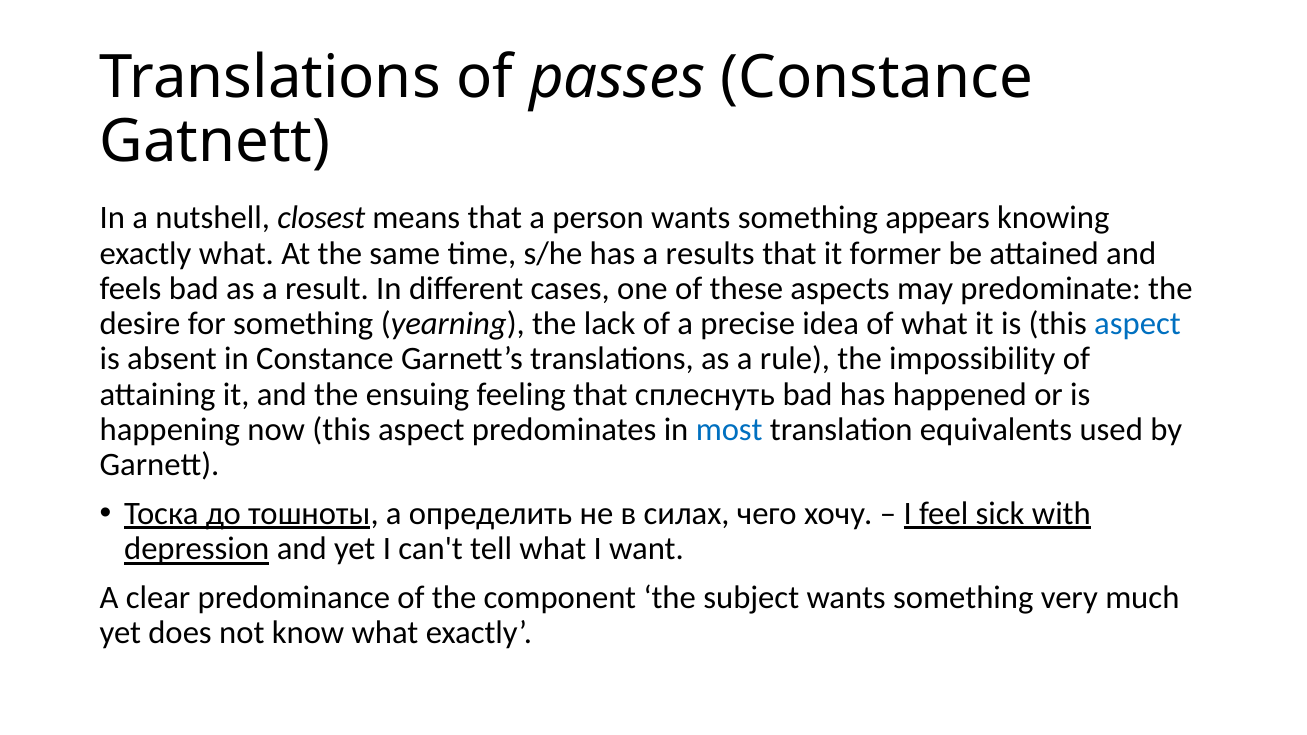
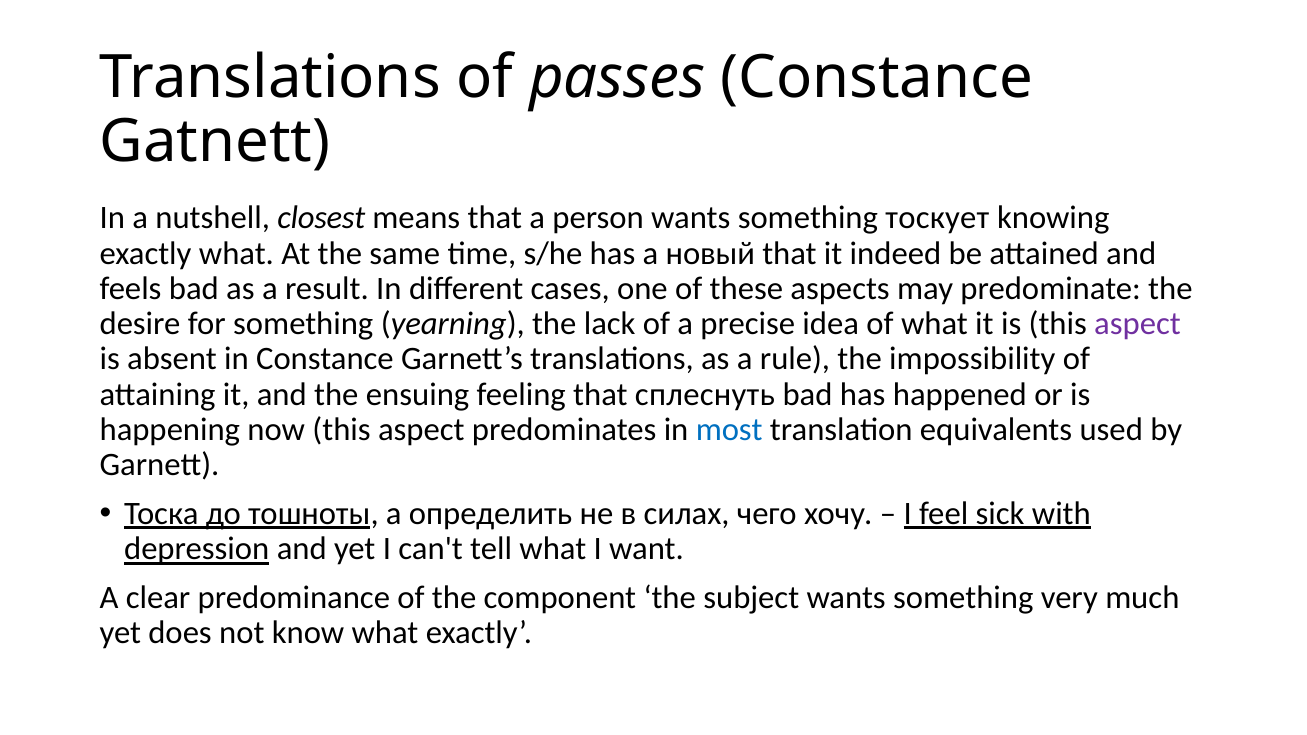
appears: appears -> тоскует
results: results -> новый
former: former -> indeed
aspect at (1138, 324) colour: blue -> purple
